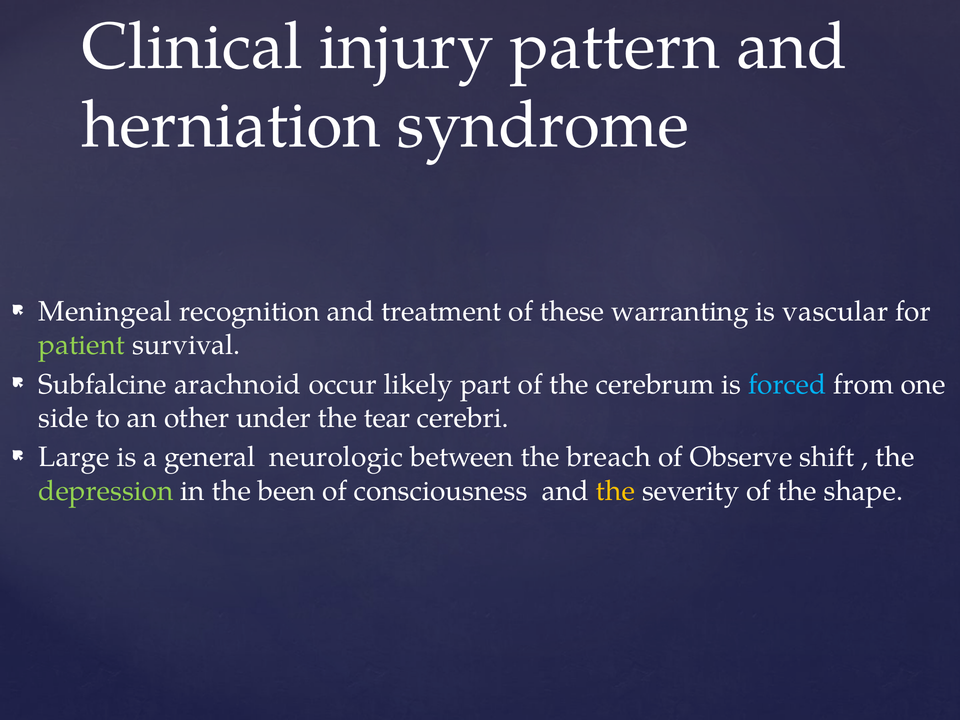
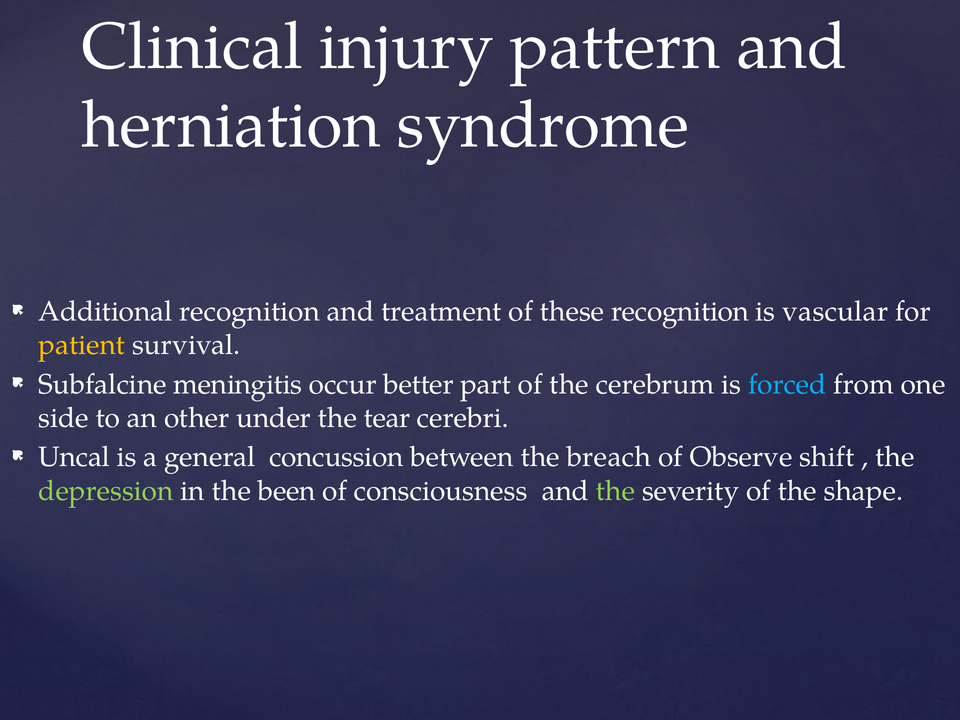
Meningeal: Meningeal -> Additional
these warranting: warranting -> recognition
patient colour: light green -> yellow
arachnoid: arachnoid -> meningitis
likely: likely -> better
Large: Large -> Uncal
neurologic: neurologic -> concussion
the at (616, 491) colour: yellow -> light green
